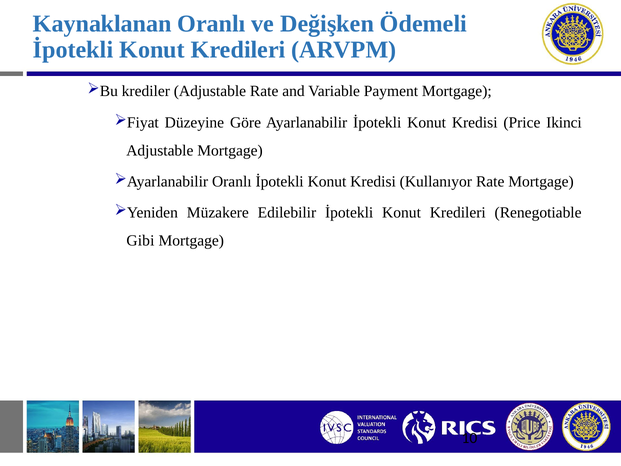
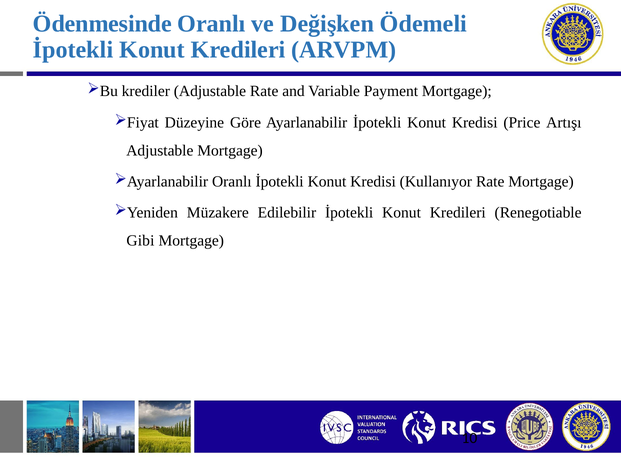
Kaynaklanan: Kaynaklanan -> Ödenmesinde
Ikinci: Ikinci -> Artışı
